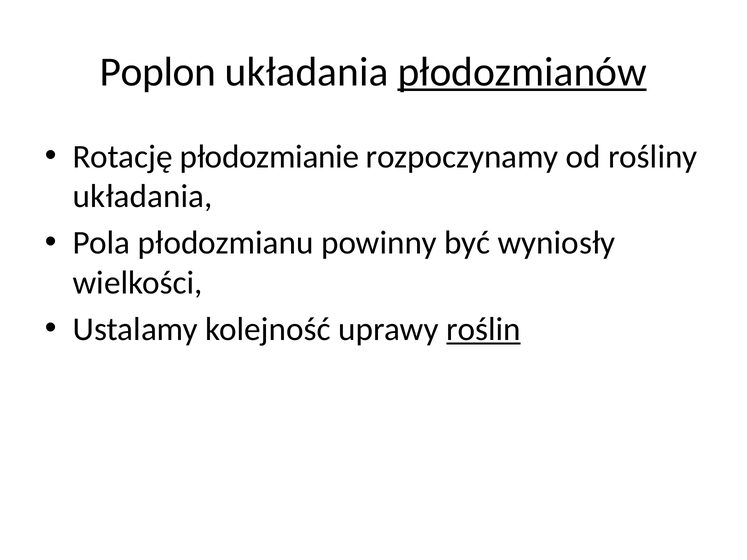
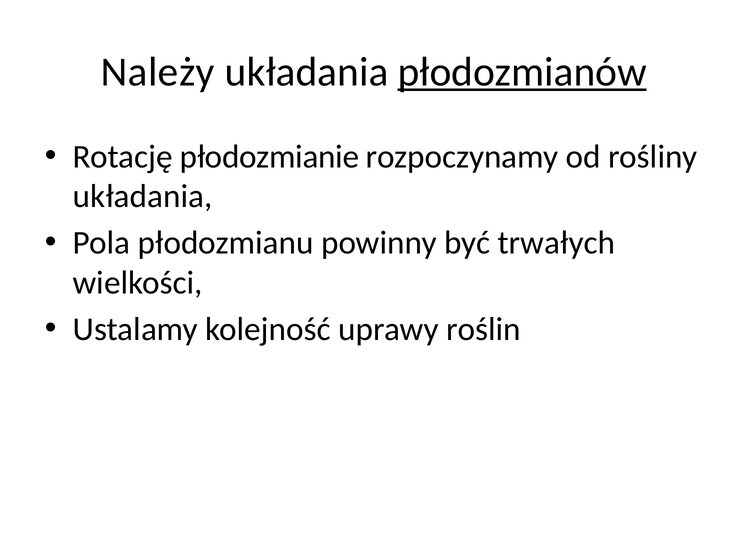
Poplon: Poplon -> Należy
wyniosły: wyniosły -> trwałych
roślin underline: present -> none
